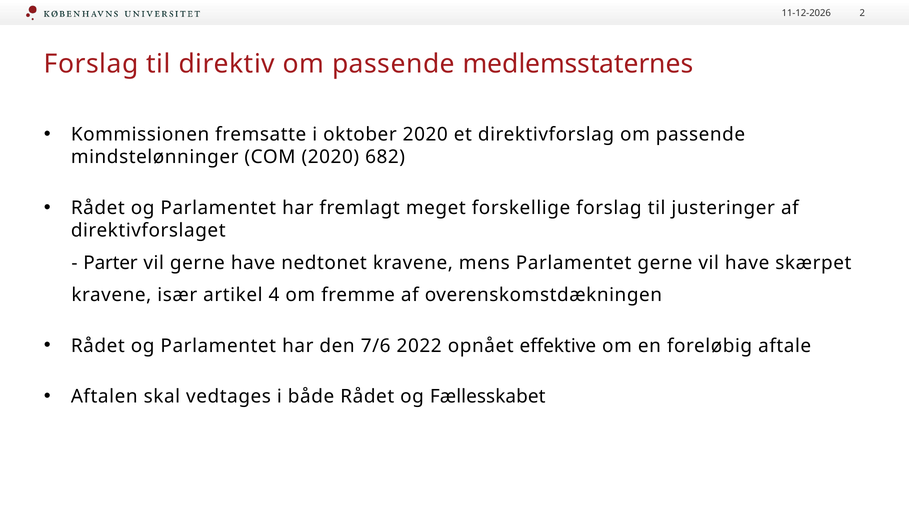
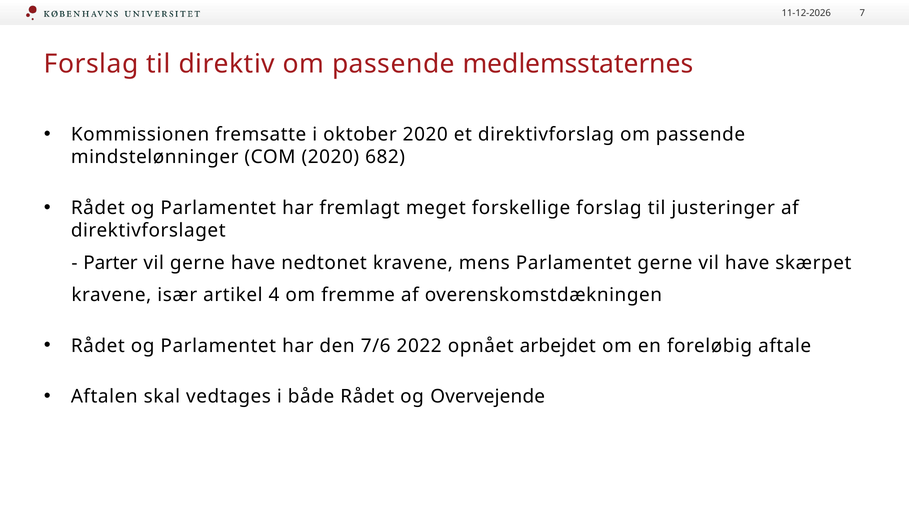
2: 2 -> 7
effektive: effektive -> arbejdet
Fællesskabet: Fællesskabet -> Overvejende
